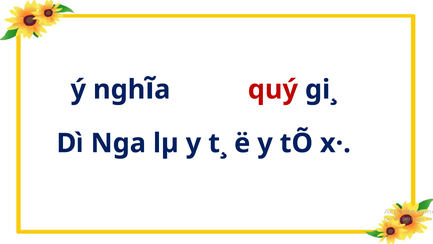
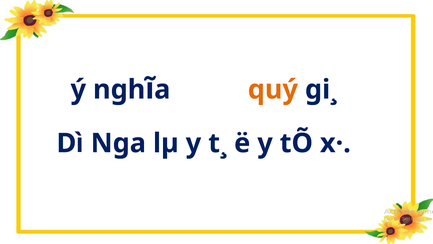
quý colour: red -> orange
